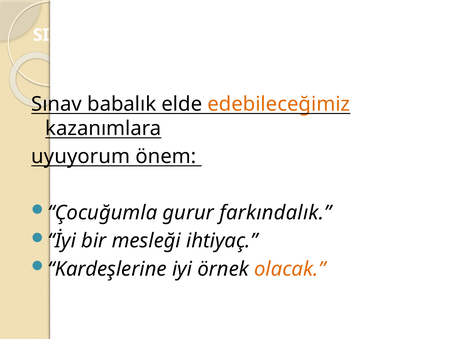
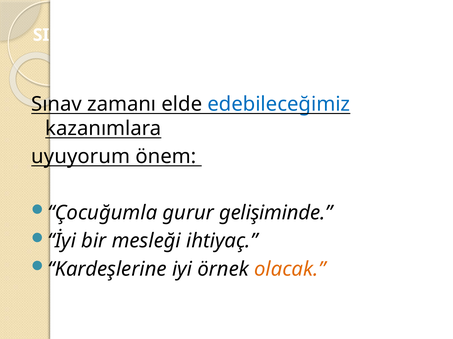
babalık: babalık -> zamanı
edebileceğimiz colour: orange -> blue
farkındalık: farkındalık -> gelişiminde
